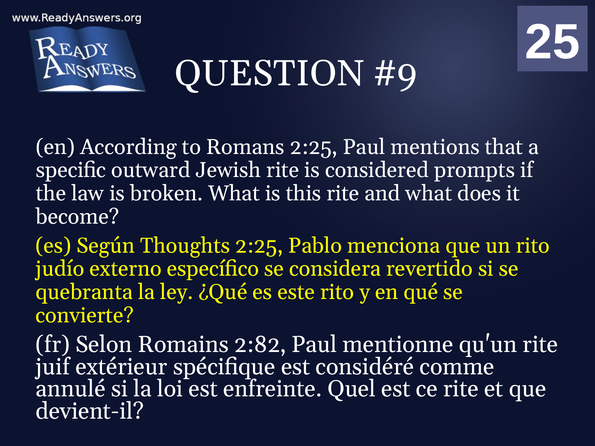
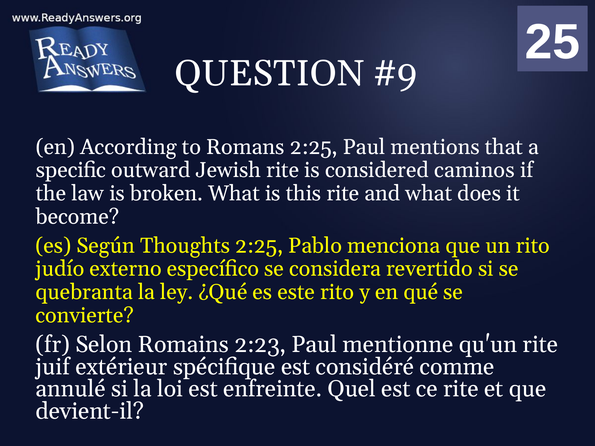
prompts: prompts -> caminos
2:82: 2:82 -> 2:23
